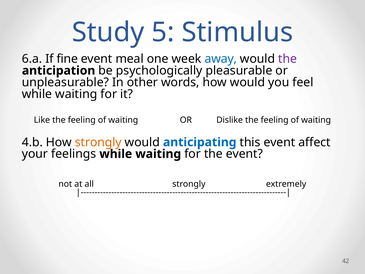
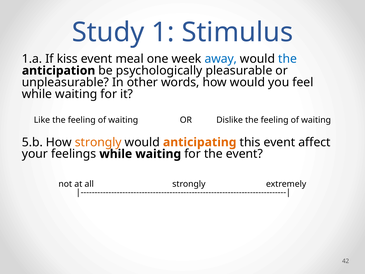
5: 5 -> 1
6.a: 6.a -> 1.a
fine: fine -> kiss
the at (288, 59) colour: purple -> blue
4.b: 4.b -> 5.b
anticipating colour: blue -> orange
